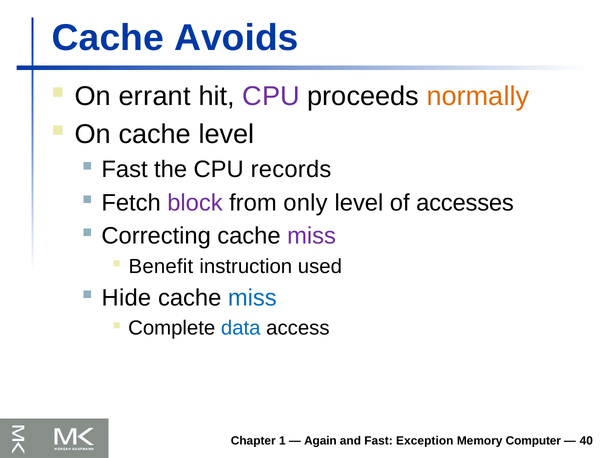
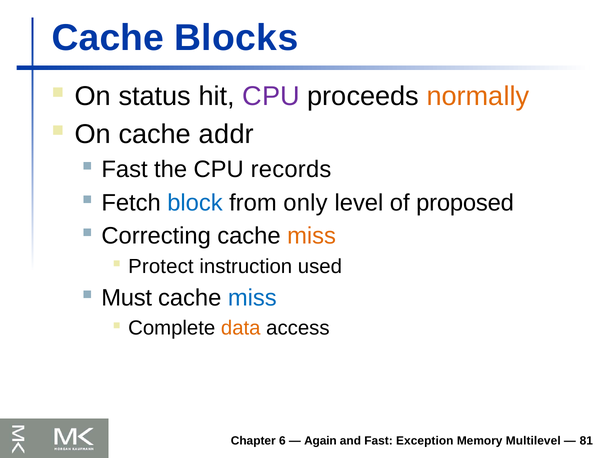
Avoids: Avoids -> Blocks
errant: errant -> status
cache level: level -> addr
block colour: purple -> blue
accesses: accesses -> proposed
miss at (312, 236) colour: purple -> orange
Benefit: Benefit -> Protect
Hide: Hide -> Must
data colour: blue -> orange
1: 1 -> 6
Computer: Computer -> Multilevel
40: 40 -> 81
